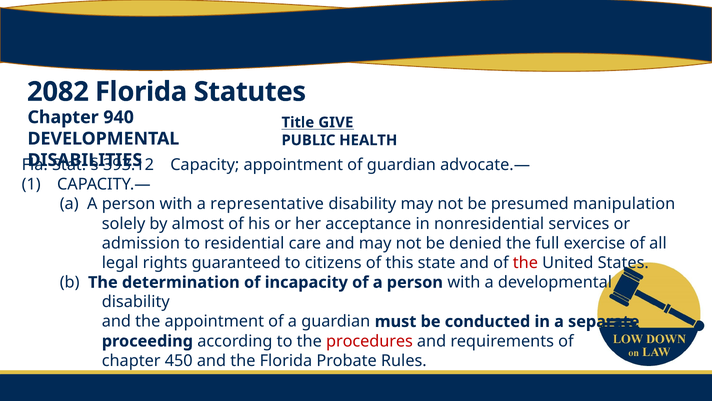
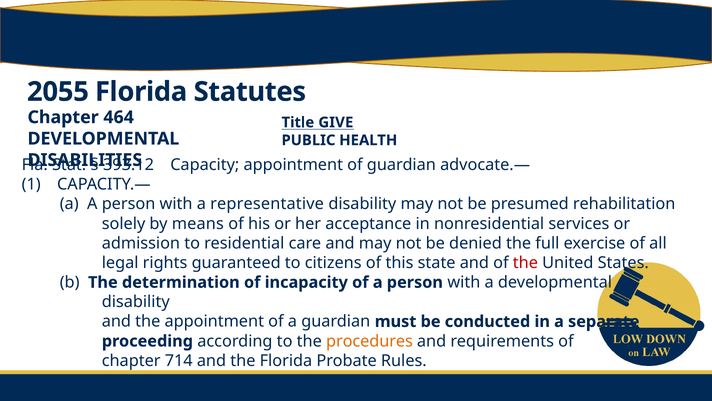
2082: 2082 -> 2055
940: 940 -> 464
manipulation: manipulation -> rehabilitation
almost: almost -> means
procedures colour: red -> orange
450: 450 -> 714
